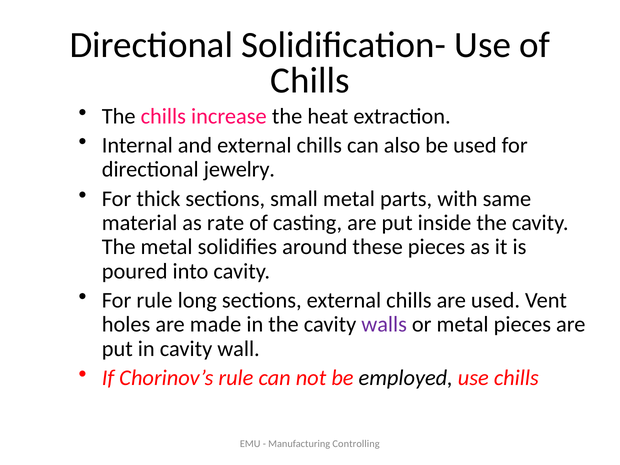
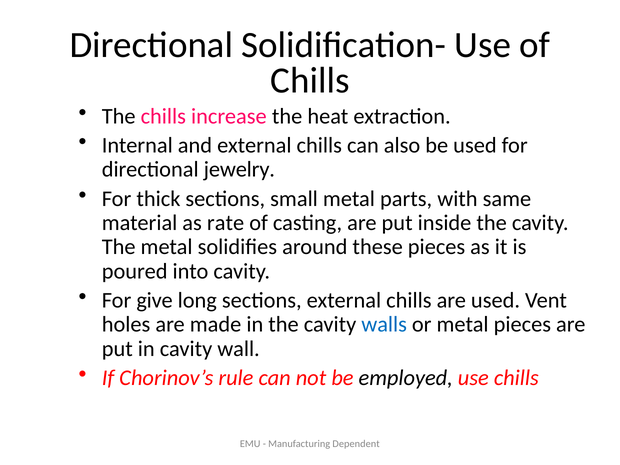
For rule: rule -> give
walls colour: purple -> blue
Controlling: Controlling -> Dependent
